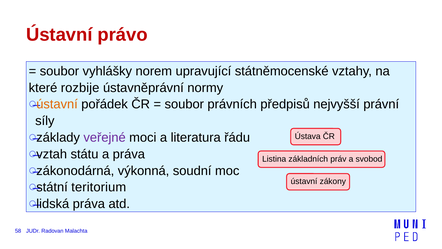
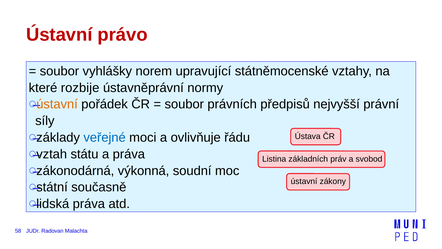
veřejné colour: purple -> blue
literatura: literatura -> ovlivňuje
teritorium: teritorium -> současně
